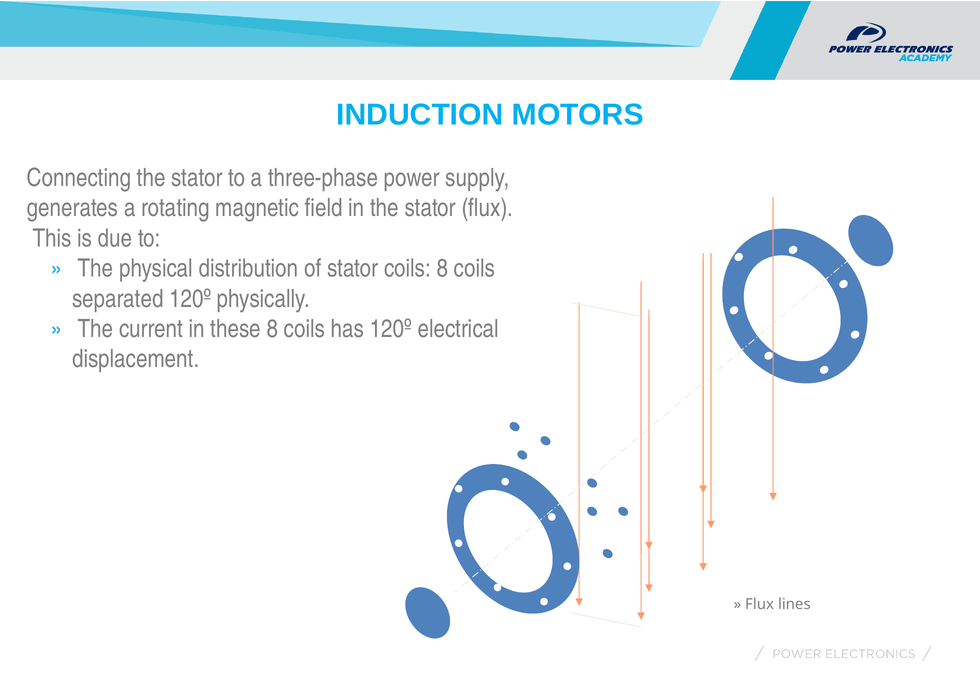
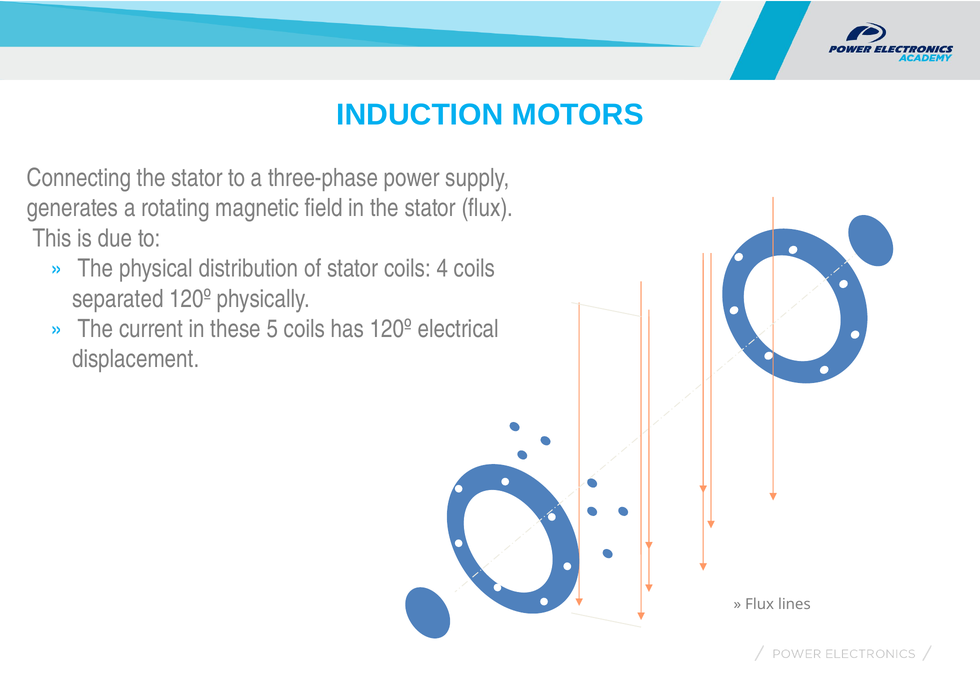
coils 8: 8 -> 4
these 8: 8 -> 5
